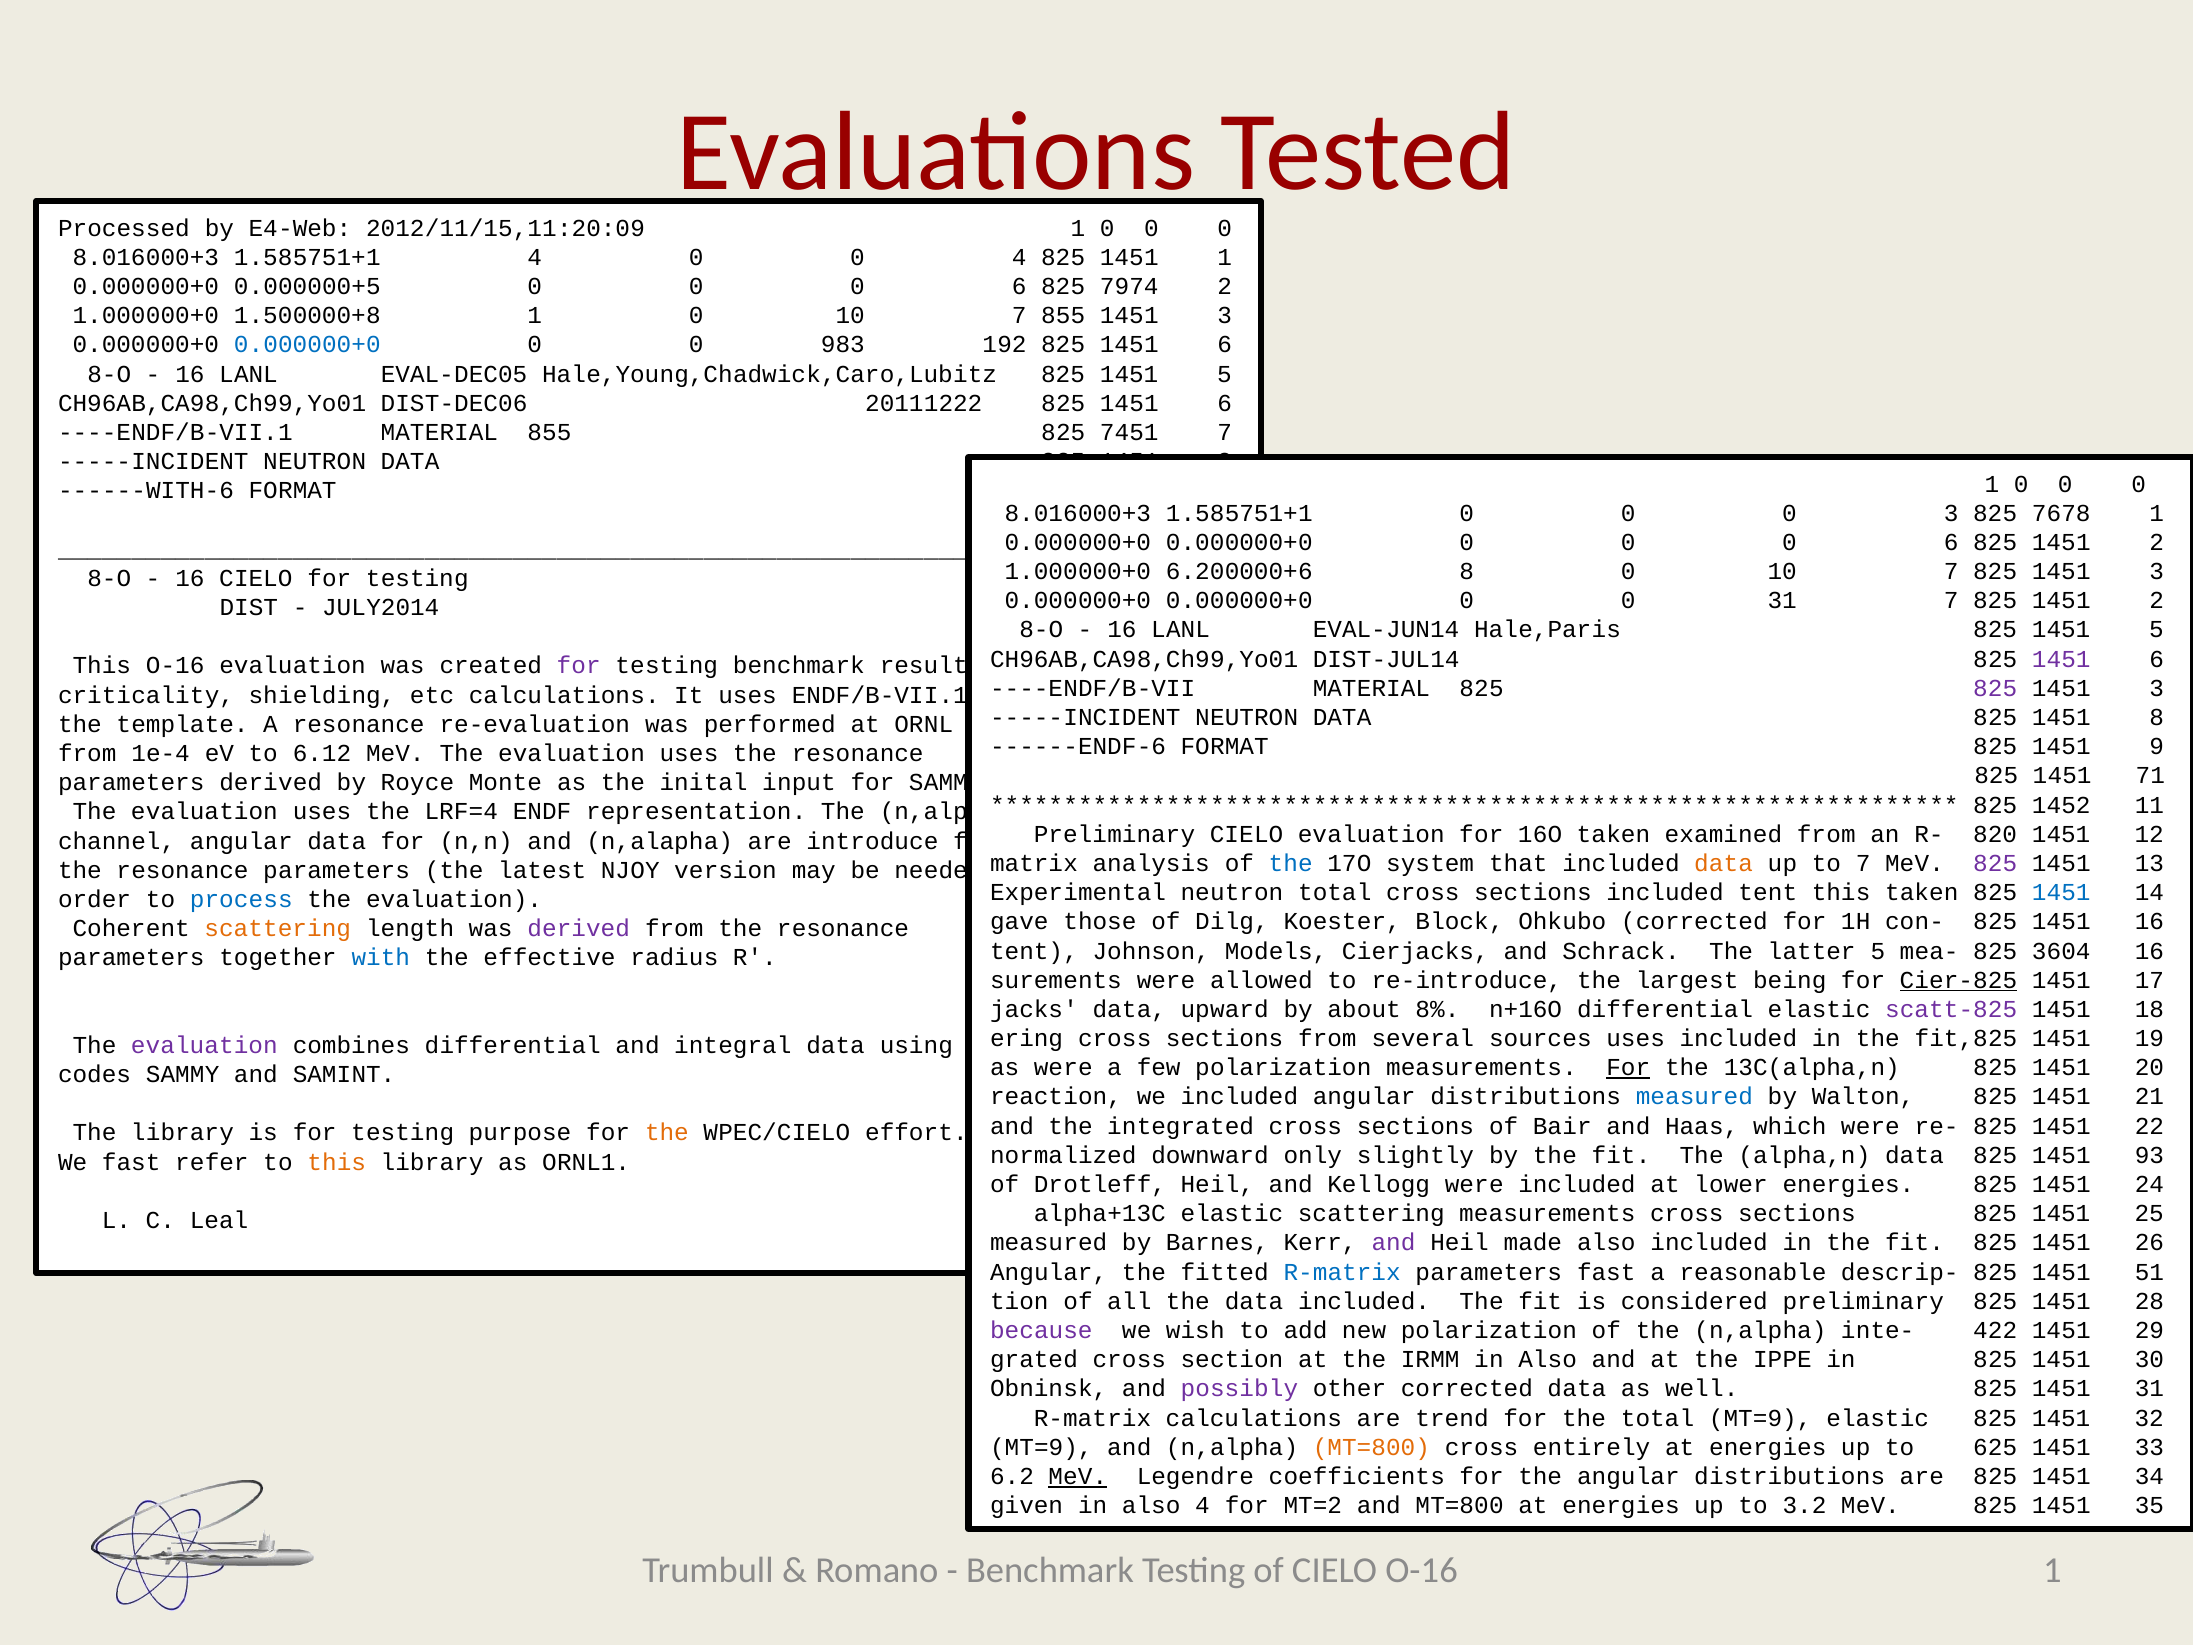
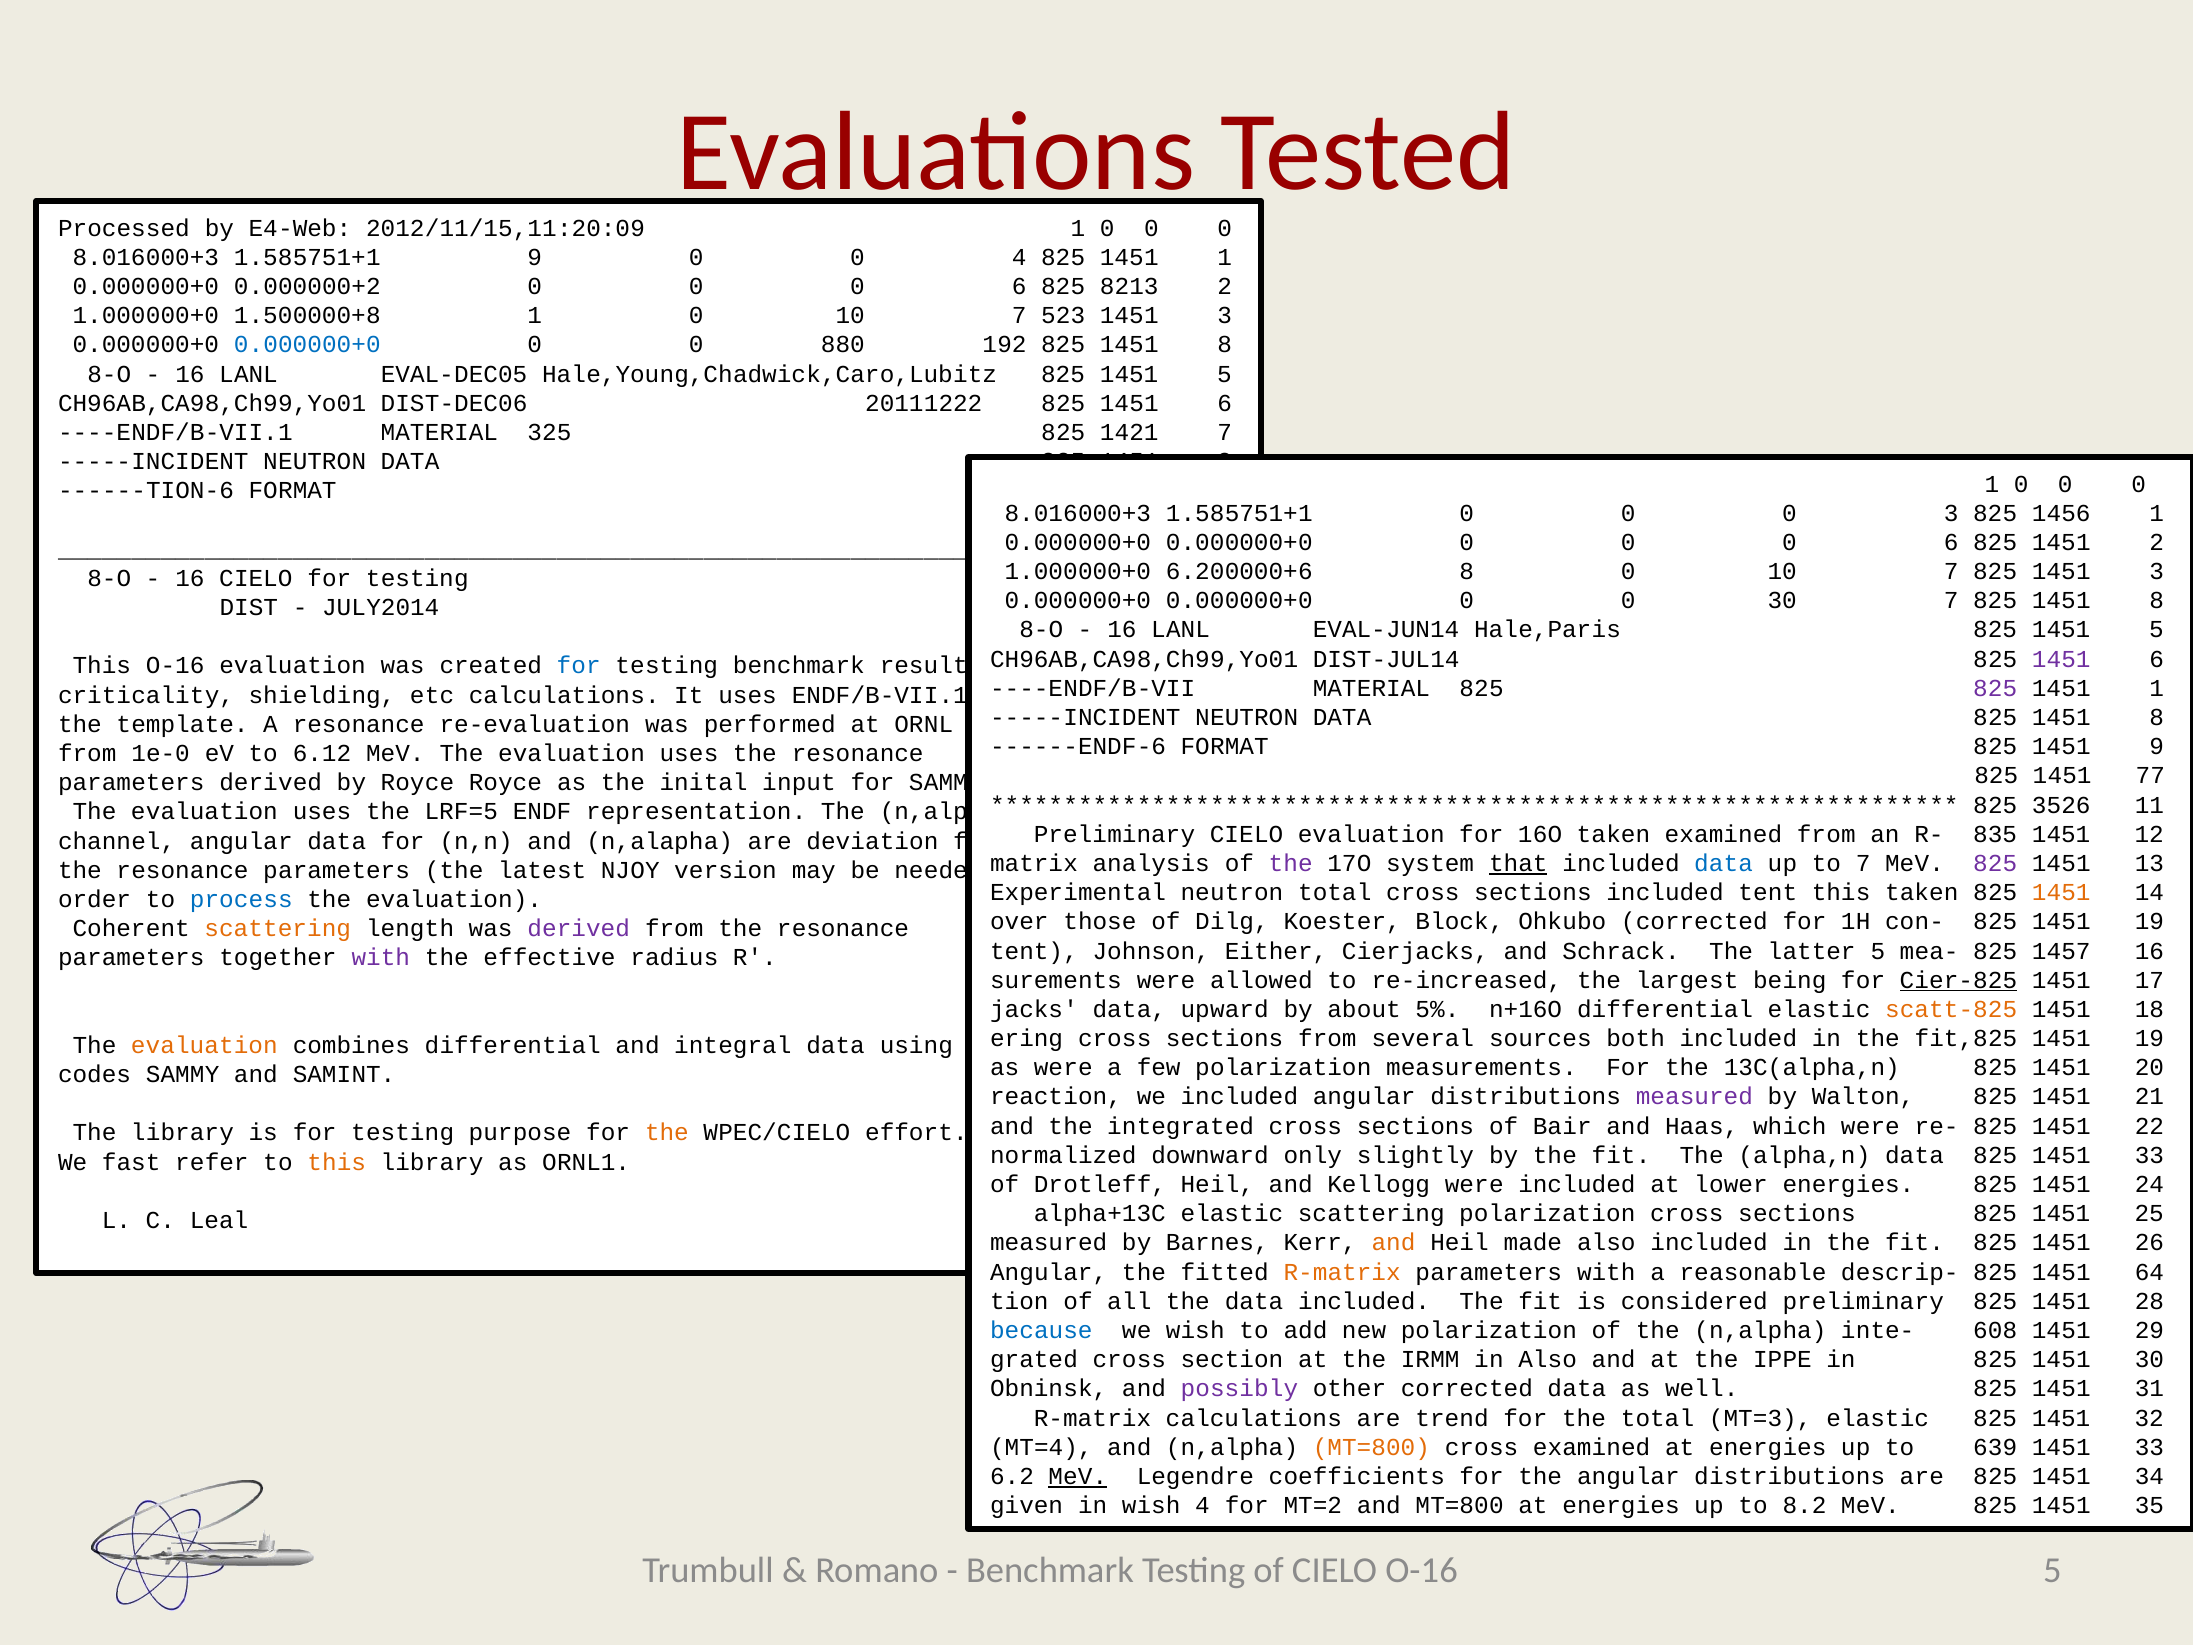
1.585751+1 4: 4 -> 9
0.000000+5: 0.000000+5 -> 0.000000+2
7974: 7974 -> 8213
7 855: 855 -> 523
983: 983 -> 880
192 825 1451 6: 6 -> 8
MATERIAL 855: 855 -> 325
7451: 7451 -> 1421
------WITH-6: ------WITH-6 -> ------TION-6
7678: 7678 -> 1456
0 31: 31 -> 30
7 825 1451 2: 2 -> 8
for at (579, 666) colour: purple -> blue
3 at (2157, 688): 3 -> 1
1e-4: 1e-4 -> 1e-0
71: 71 -> 77
Royce Monte: Monte -> Royce
1452: 1452 -> 3526
LRF=4: LRF=4 -> LRF=5
820: 820 -> 835
introduce: introduce -> deviation
the at (1291, 863) colour: blue -> purple
that underline: none -> present
data at (1724, 863) colour: orange -> blue
1451 at (2061, 892) colour: blue -> orange
gave: gave -> over
con- 825 1451 16: 16 -> 19
Models: Models -> Either
3604: 3604 -> 1457
with at (381, 958) colour: blue -> purple
re-introduce: re-introduce -> re-increased
8%: 8% -> 5%
scatt-825 colour: purple -> orange
sources uses: uses -> both
evaluation at (204, 1045) colour: purple -> orange
For at (1628, 1068) underline: present -> none
measured at (1694, 1097) colour: blue -> purple
data 825 1451 93: 93 -> 33
scattering measurements: measurements -> polarization
and at (1393, 1243) colour: purple -> orange
R-matrix at (1342, 1272) colour: blue -> orange
parameters fast: fast -> with
51: 51 -> 64
because colour: purple -> blue
422: 422 -> 608
total MT=9: MT=9 -> MT=3
MT=9 at (1041, 1447): MT=9 -> MT=4
cross entirely: entirely -> examined
625: 625 -> 639
given in also: also -> wish
3.2: 3.2 -> 8.2
O-16 1: 1 -> 5
